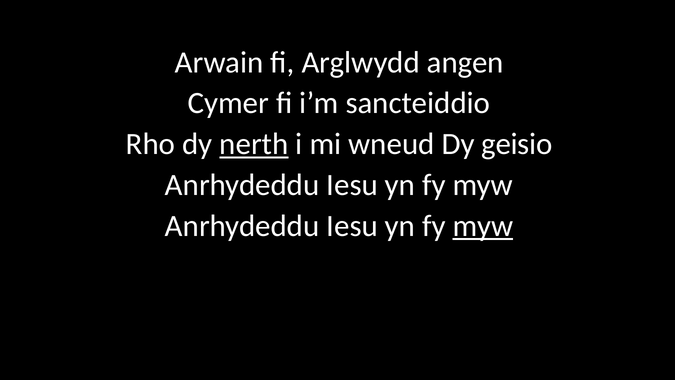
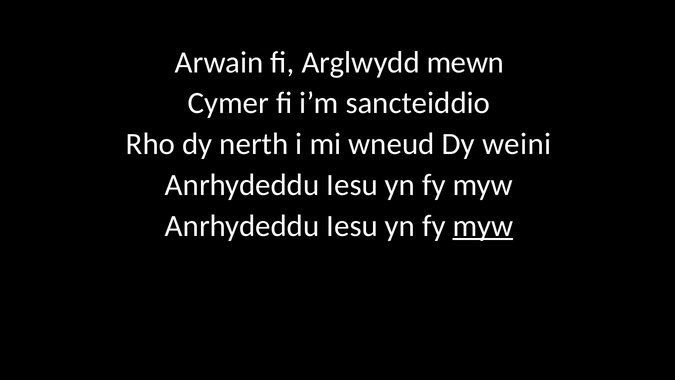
angen: angen -> mewn
nerth underline: present -> none
geisio: geisio -> weini
